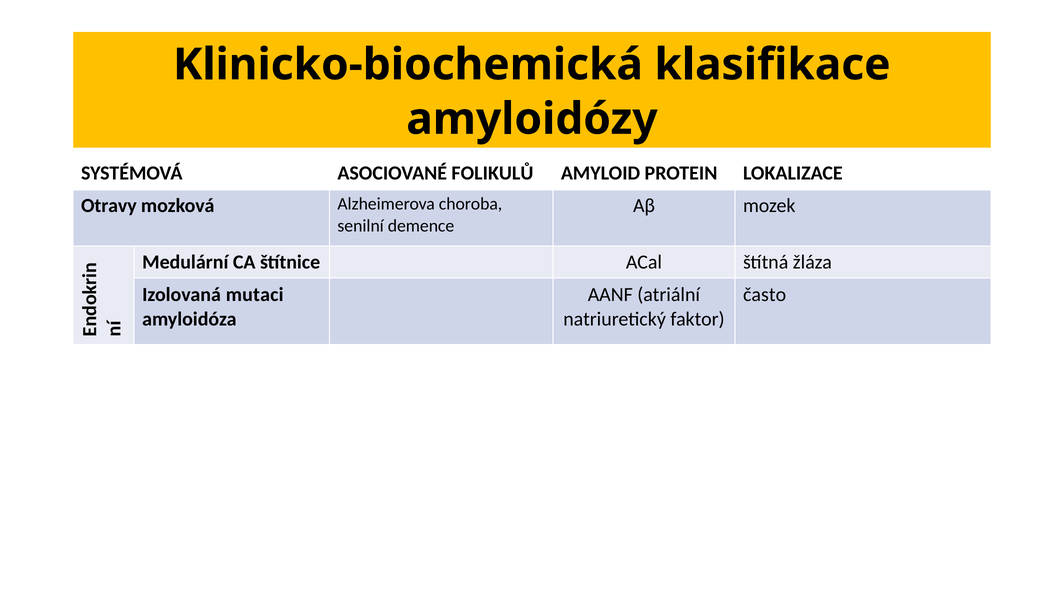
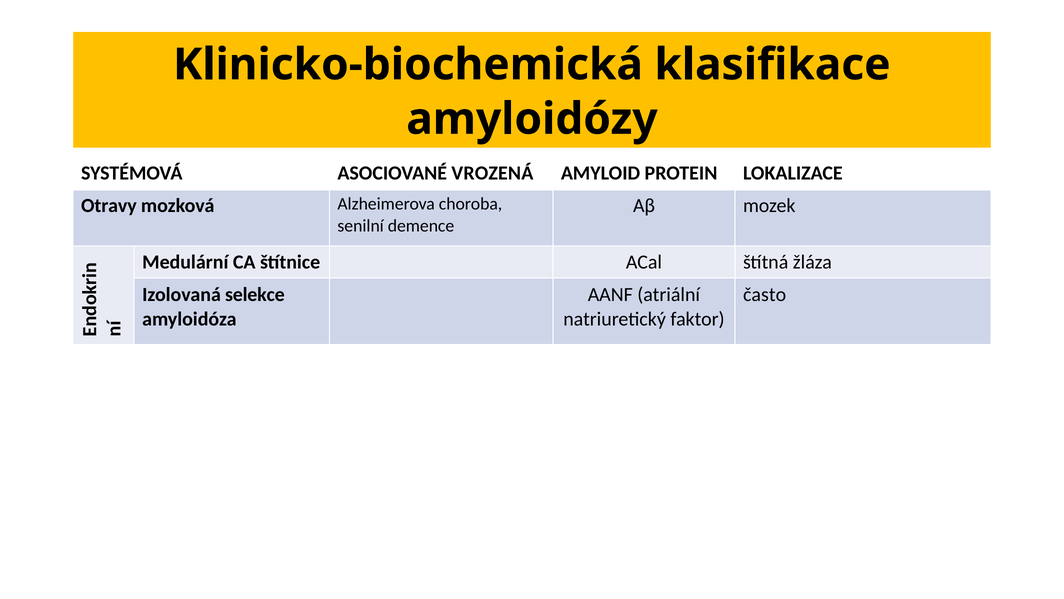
FOLIKULŮ: FOLIKULŮ -> VROZENÁ
mutaci: mutaci -> selekce
